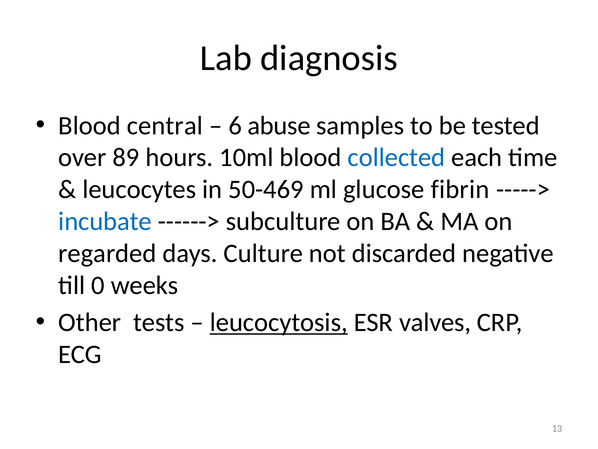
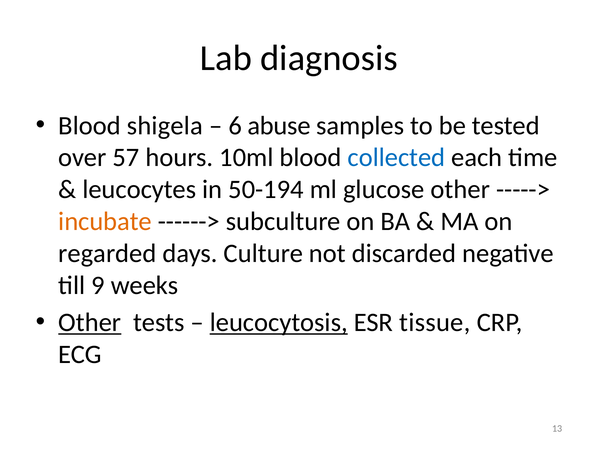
central: central -> shigela
89: 89 -> 57
50-469: 50-469 -> 50-194
glucose fibrin: fibrin -> other
incubate colour: blue -> orange
0: 0 -> 9
Other at (90, 322) underline: none -> present
valves: valves -> tissue
